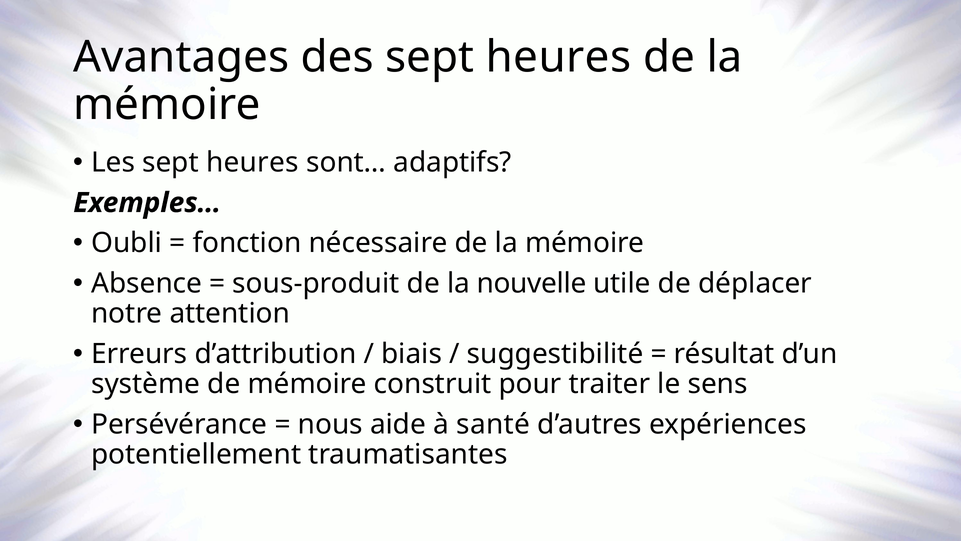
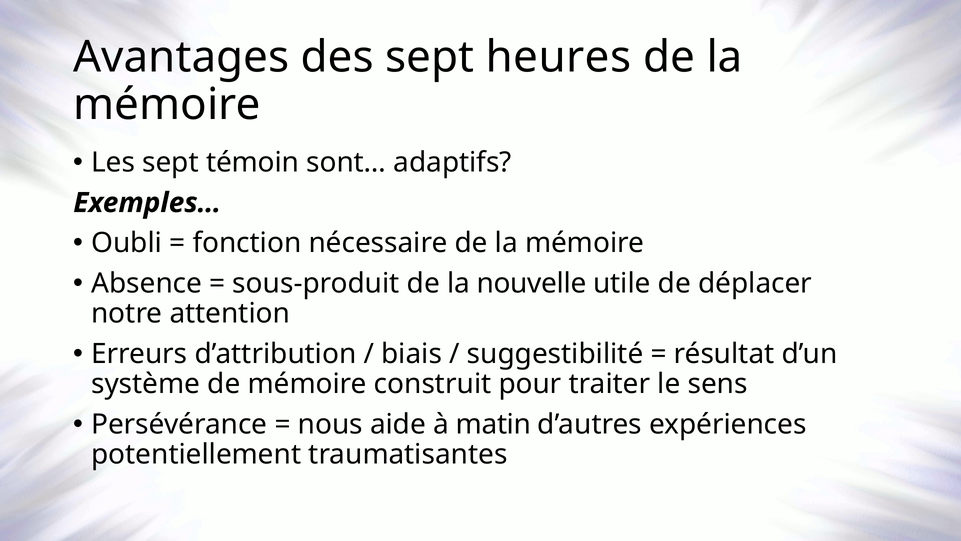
Les sept heures: heures -> témoin
santé: santé -> matin
